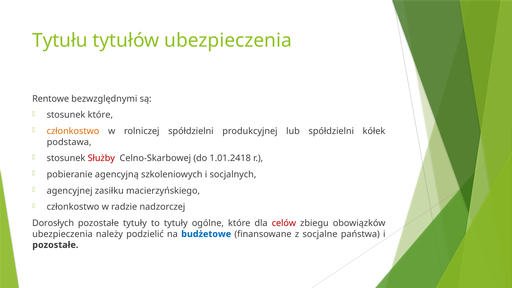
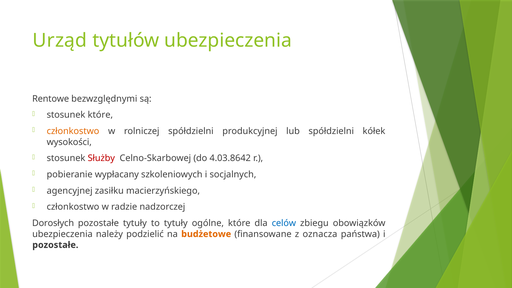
Tytułu: Tytułu -> Urząd
podstawa: podstawa -> wysokości
1.01.2418: 1.01.2418 -> 4.03.8642
agencyjną: agencyjną -> wypłacany
celów colour: red -> blue
budżetowe colour: blue -> orange
socjalne: socjalne -> oznacza
